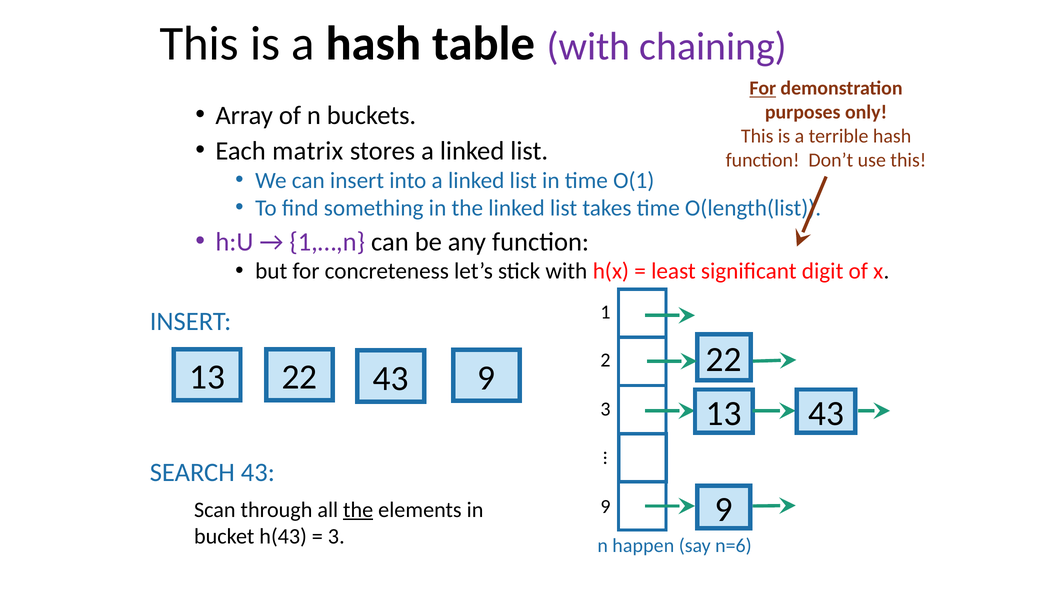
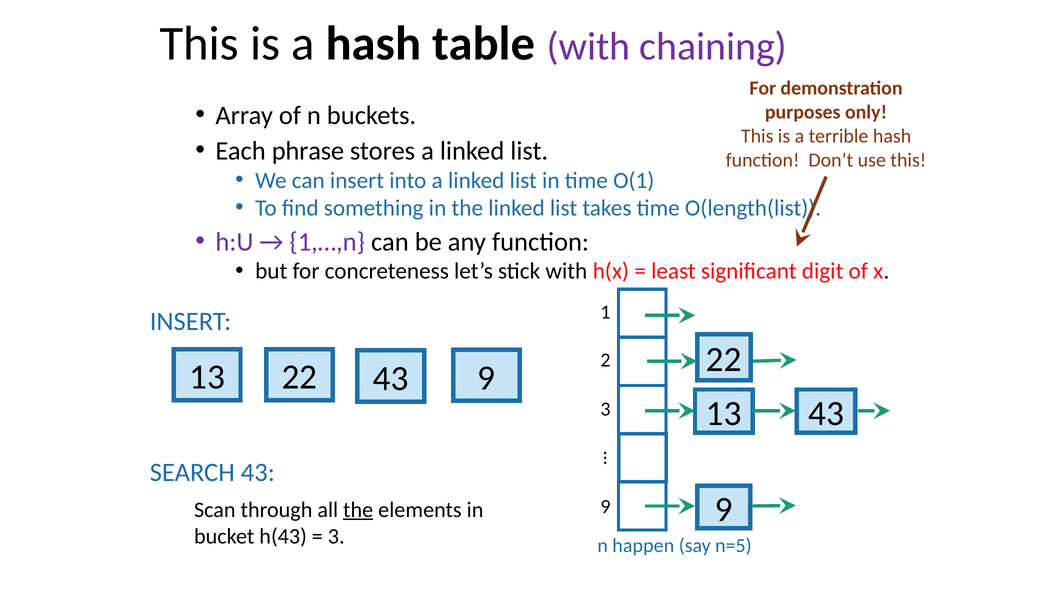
For at (763, 88) underline: present -> none
matrix: matrix -> phrase
n=6: n=6 -> n=5
